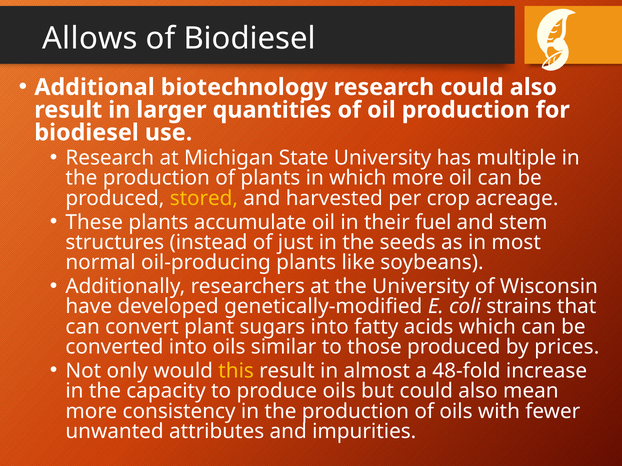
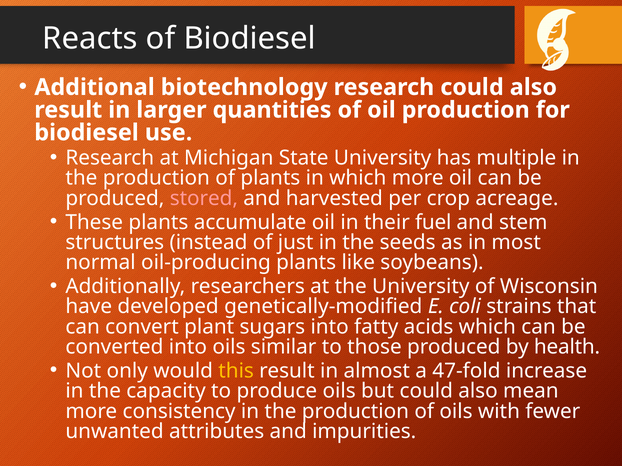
Allows: Allows -> Reacts
stored colour: yellow -> pink
prices: prices -> health
48-fold: 48-fold -> 47-fold
